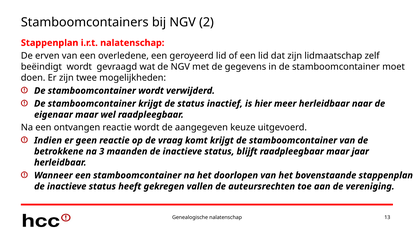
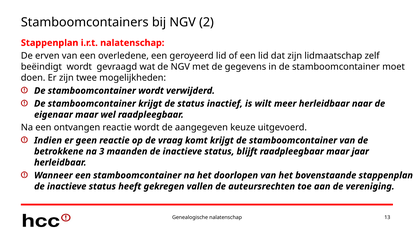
hier: hier -> wilt
